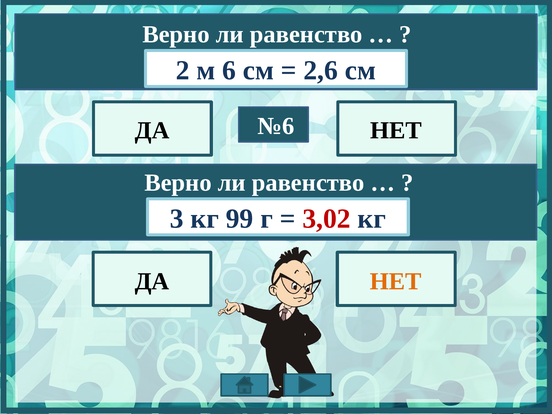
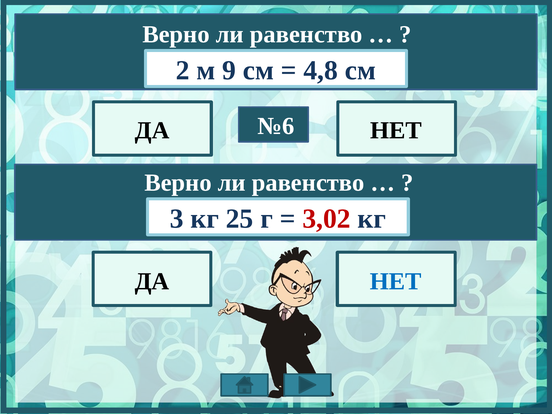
6: 6 -> 9
2,6: 2,6 -> 4,8
99: 99 -> 25
НЕТ at (396, 281) colour: orange -> blue
